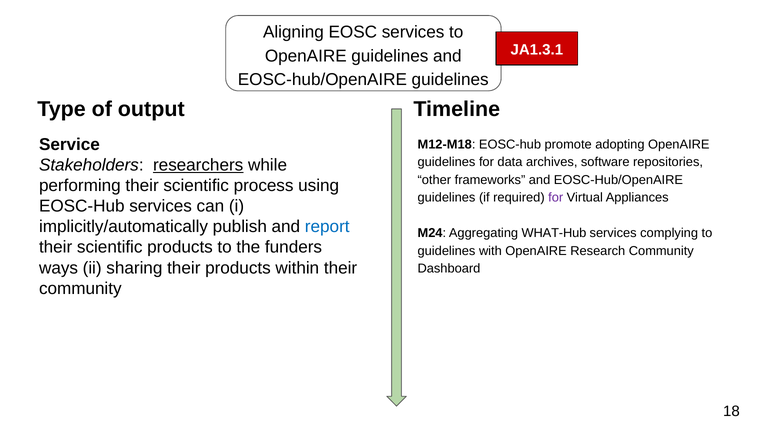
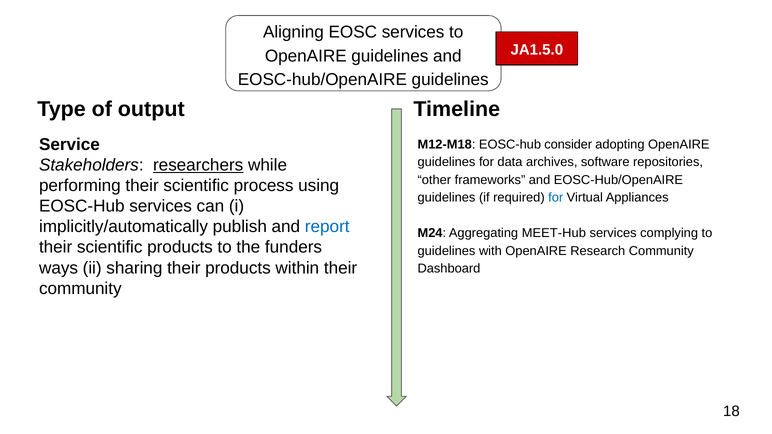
JA1.3.1: JA1.3.1 -> JA1.5.0
promote: promote -> consider
for at (556, 198) colour: purple -> blue
WHAT-Hub: WHAT-Hub -> MEET-Hub
